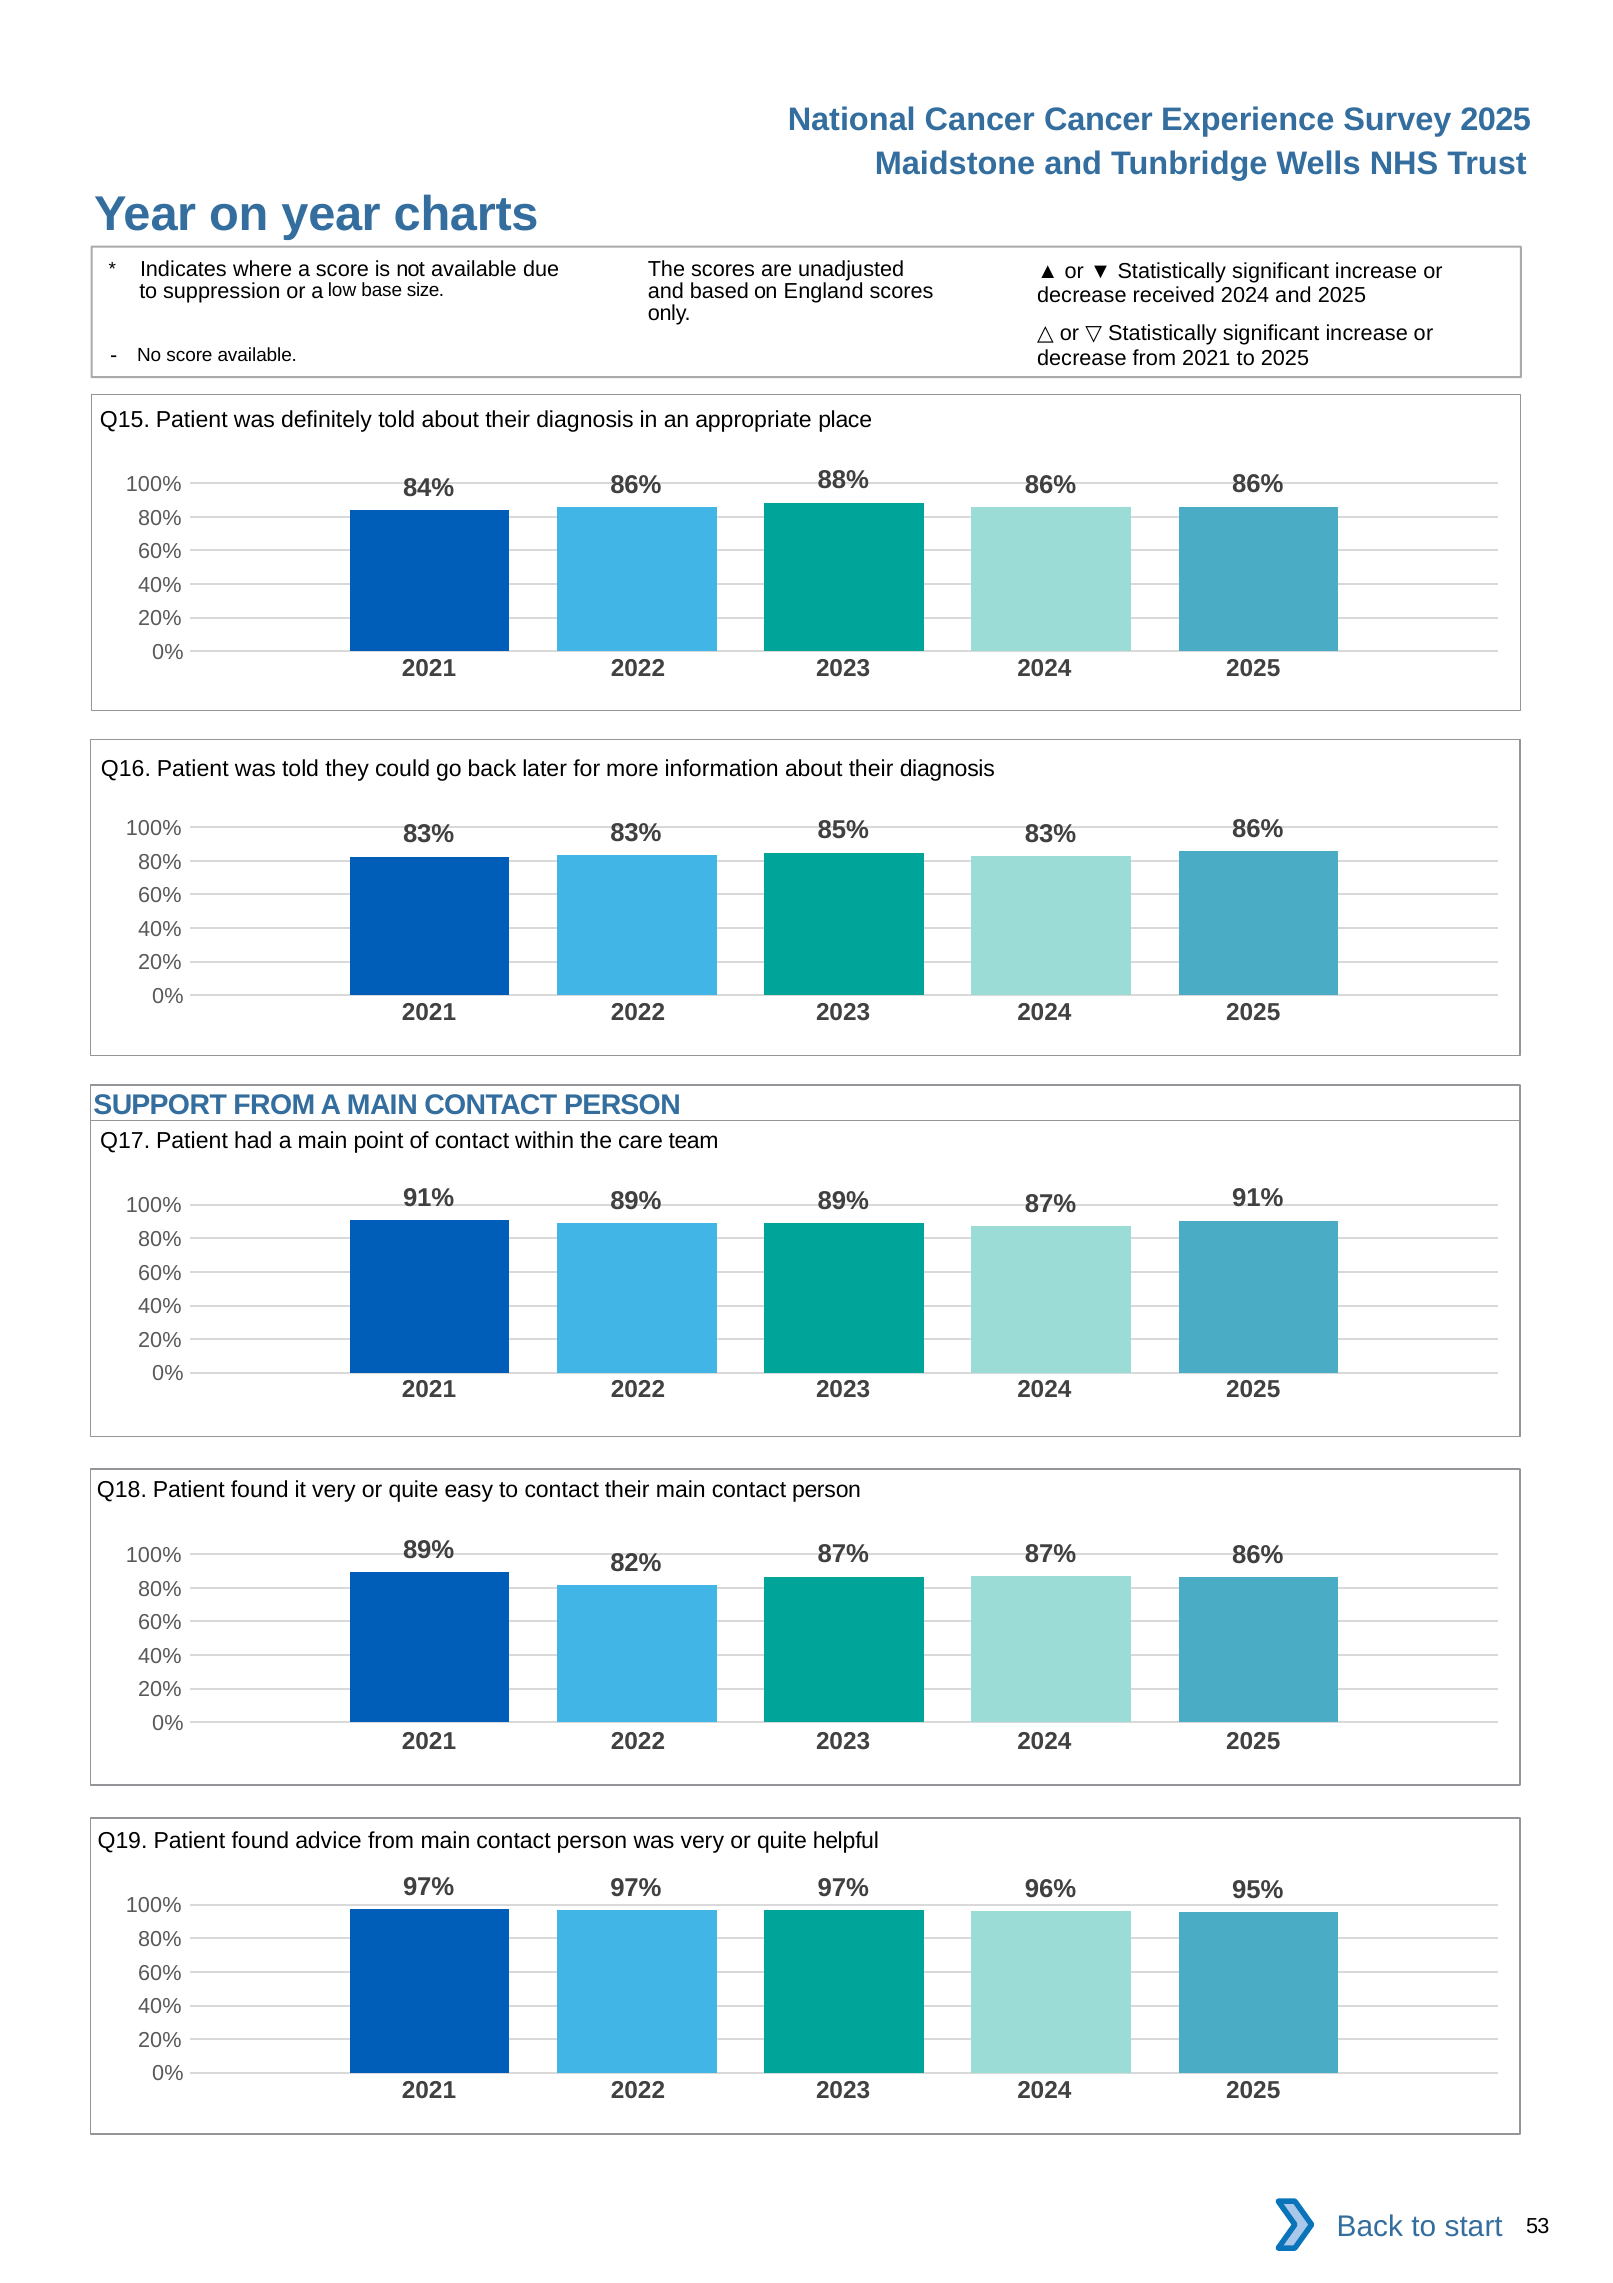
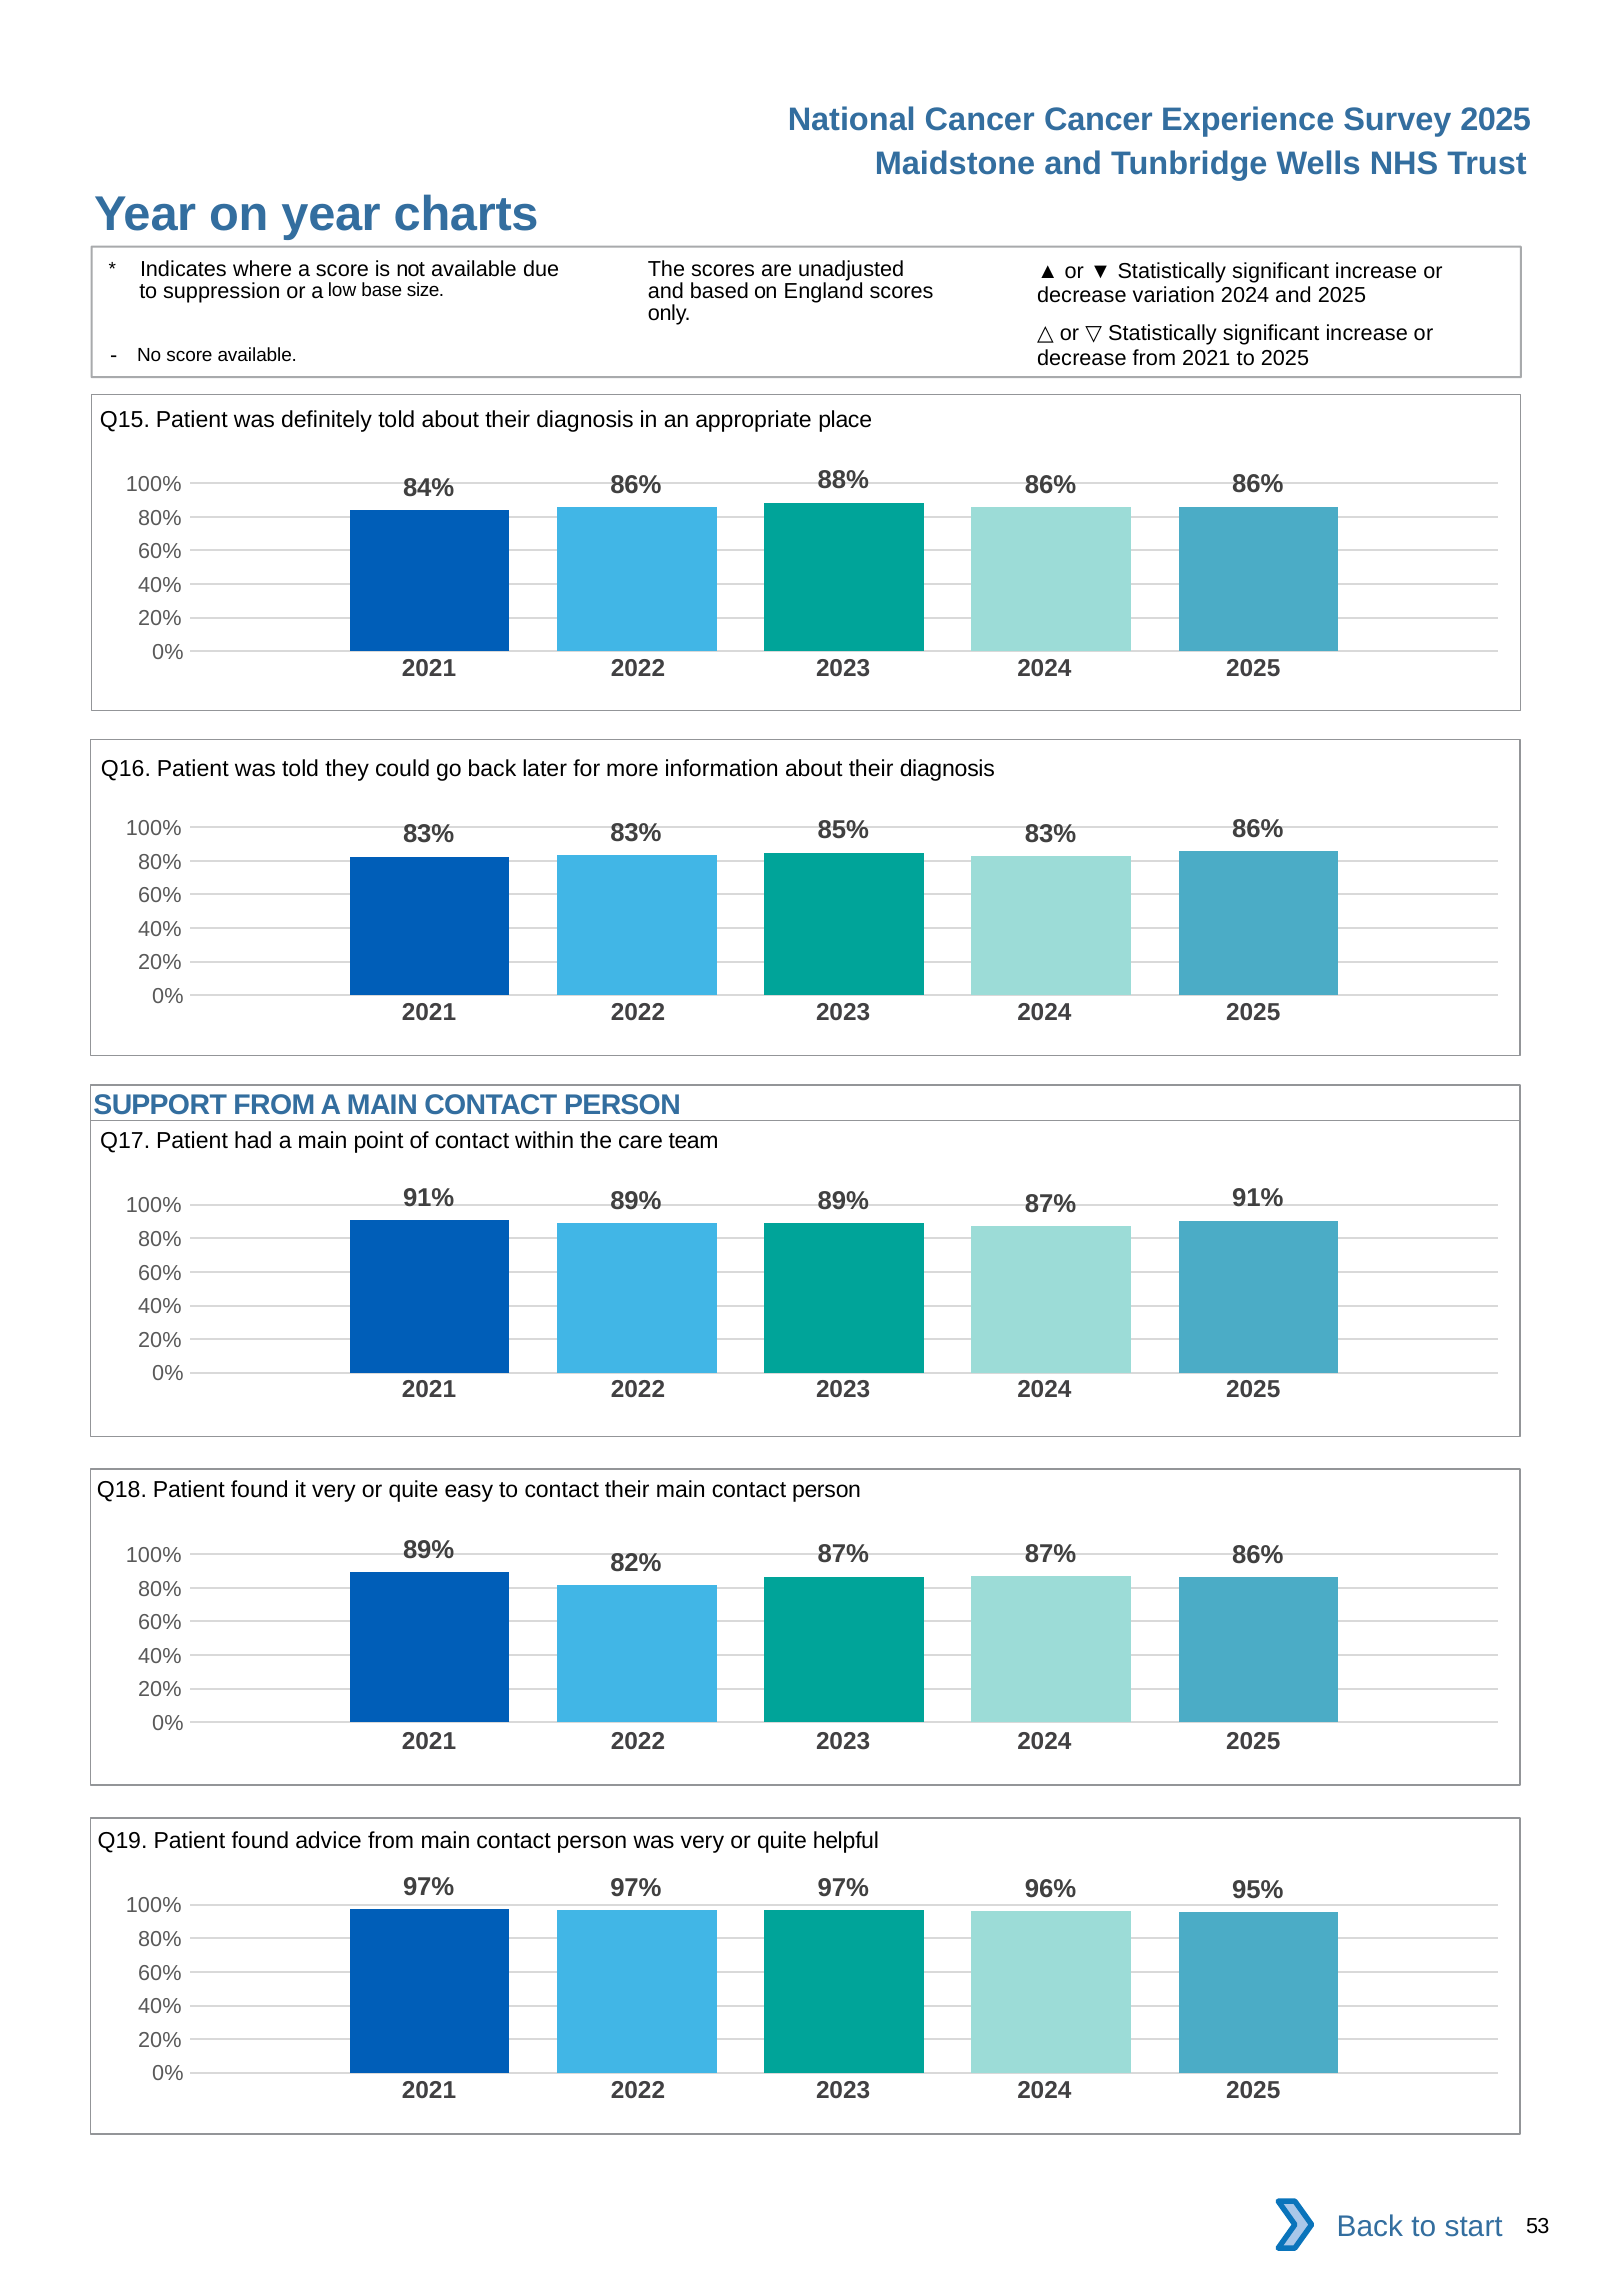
received: received -> variation
